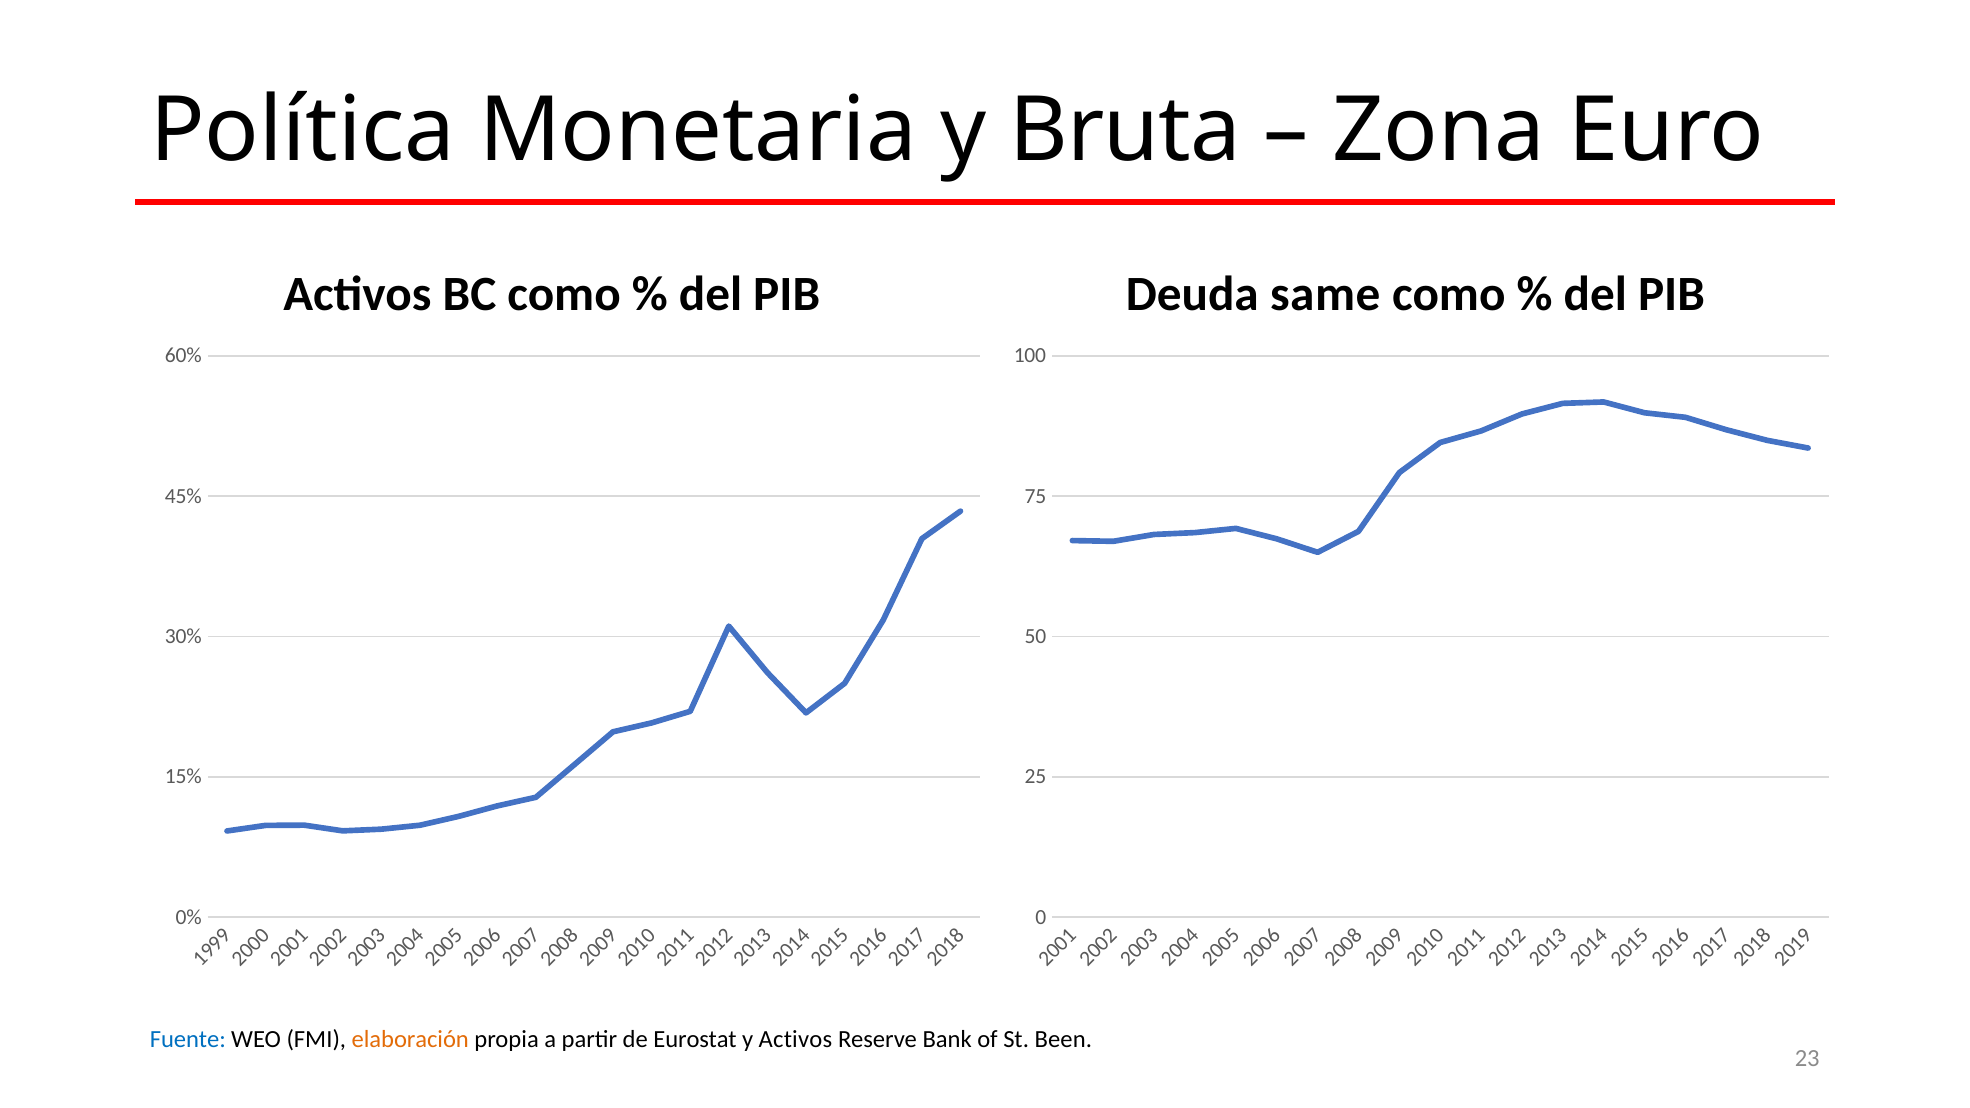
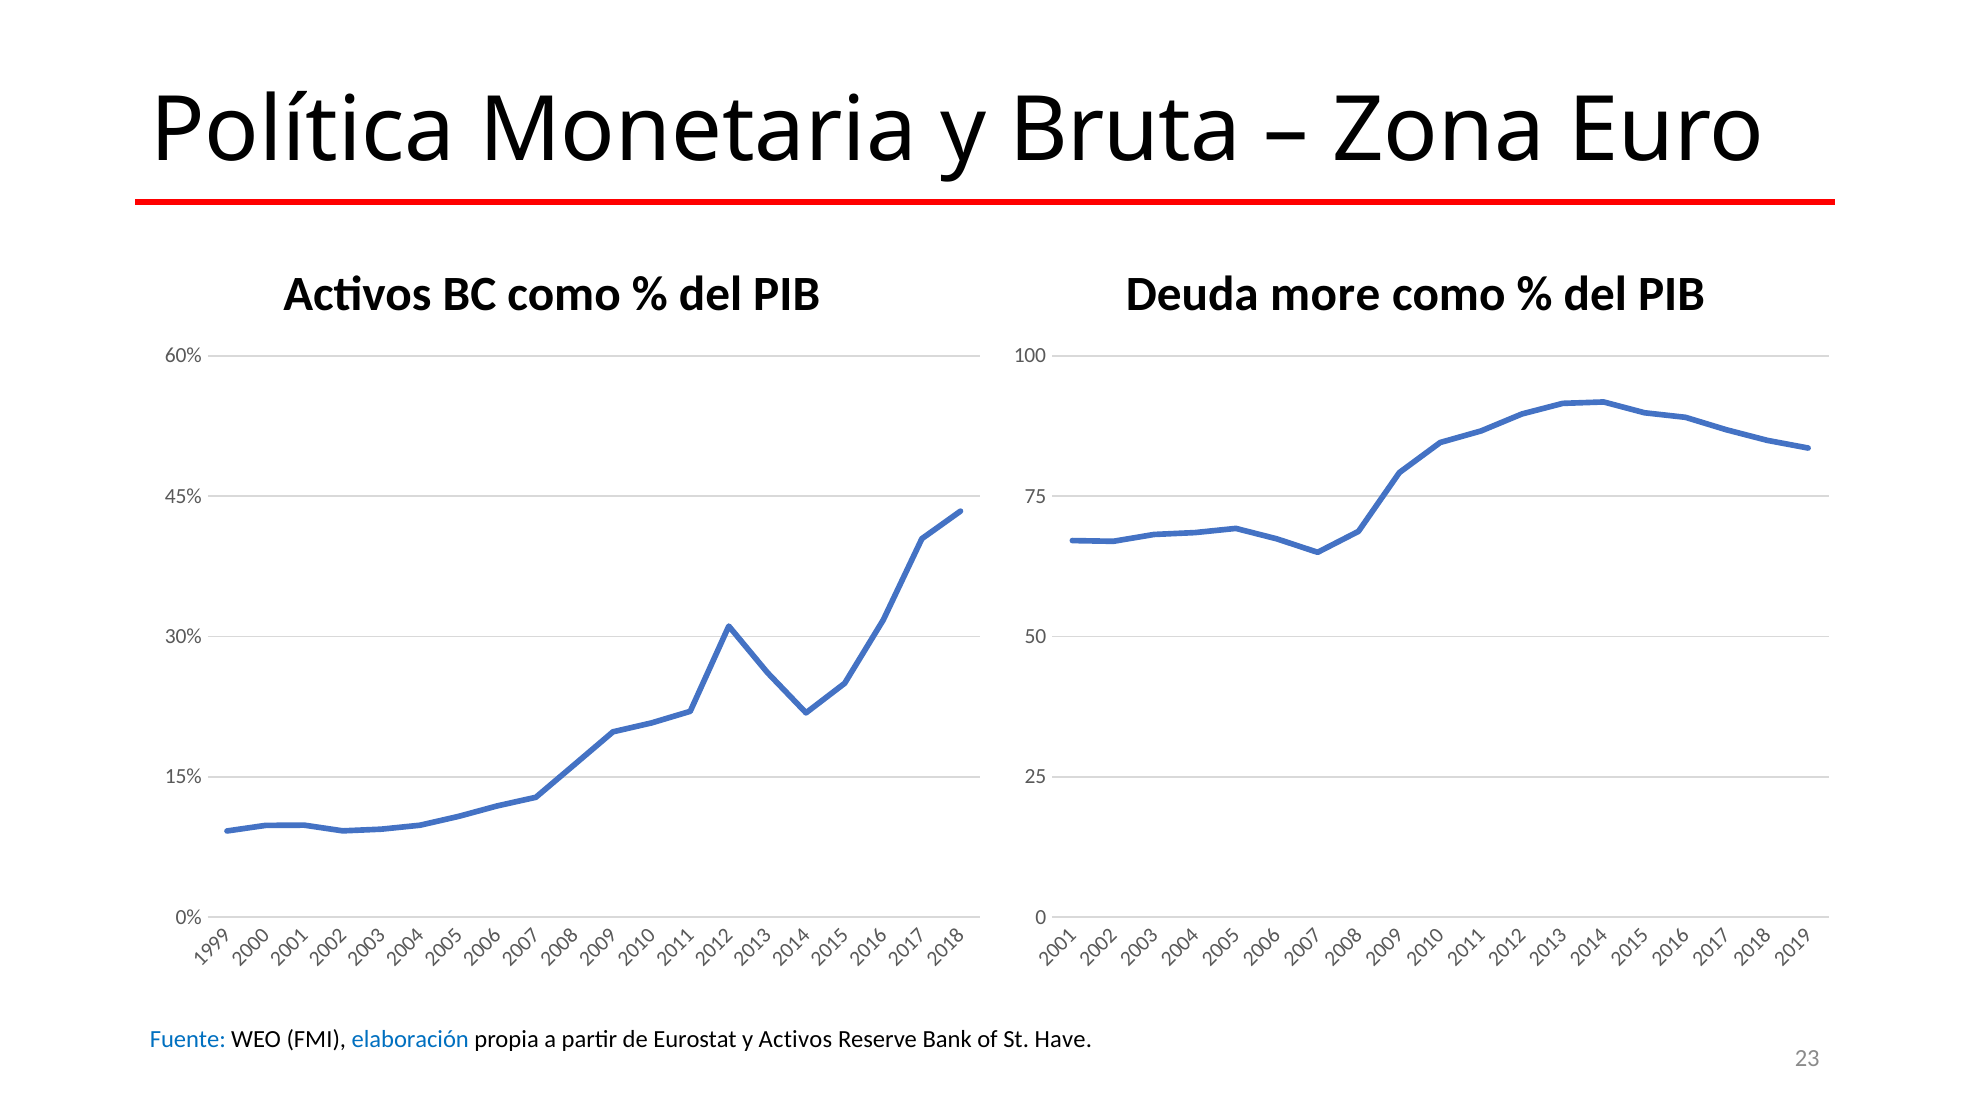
same: same -> more
elaboración colour: orange -> blue
Been: Been -> Have
